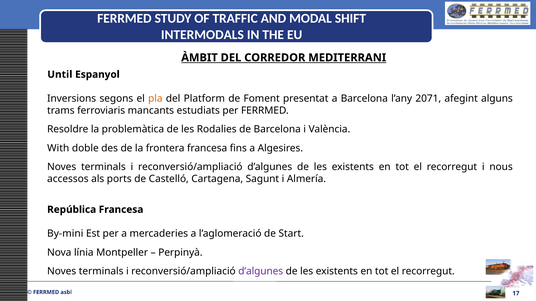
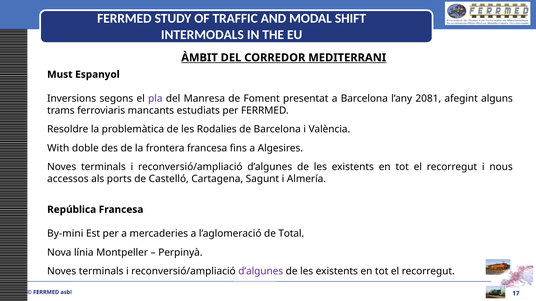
Until: Until -> Must
pla colour: orange -> purple
Platform: Platform -> Manresa
2071: 2071 -> 2081
Start: Start -> Total
